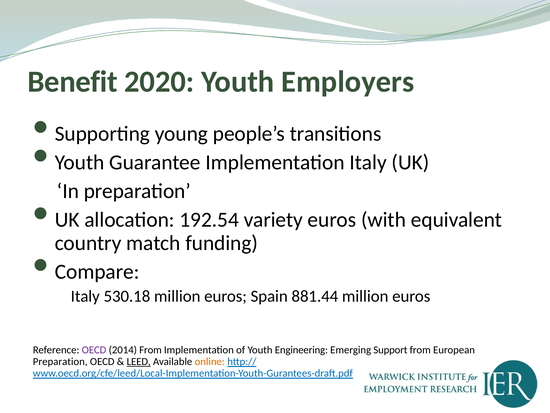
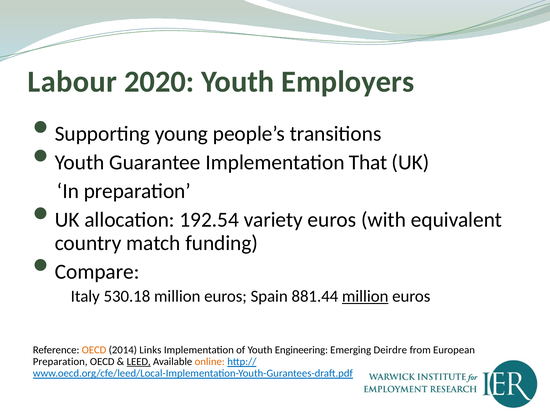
Benefit: Benefit -> Labour
Implementation Italy: Italy -> That
million at (365, 296) underline: none -> present
OECD at (94, 350) colour: purple -> orange
2014 From: From -> Links
Support: Support -> Deirdre
